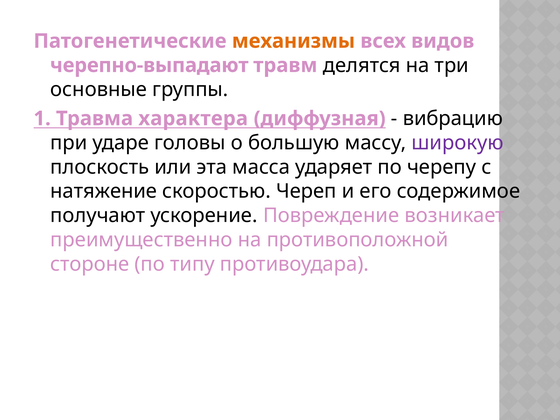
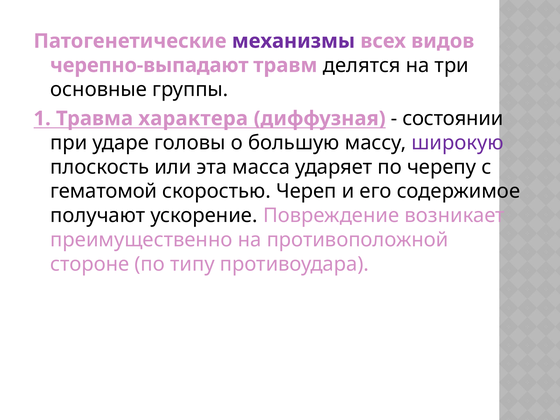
механизмы colour: orange -> purple
вибрацию: вибрацию -> состоянии
натяжение: натяжение -> гематомой
